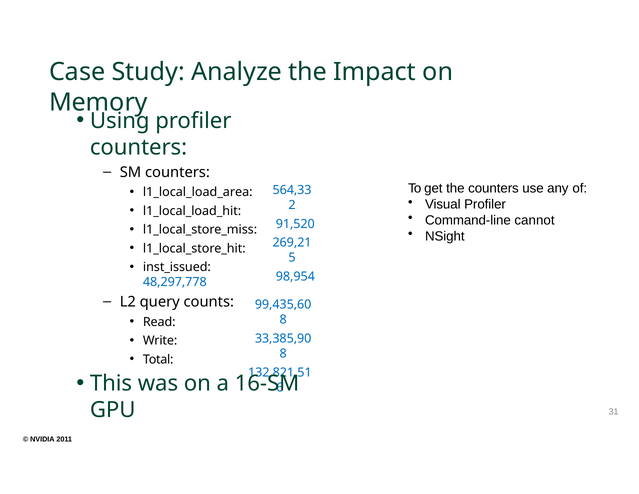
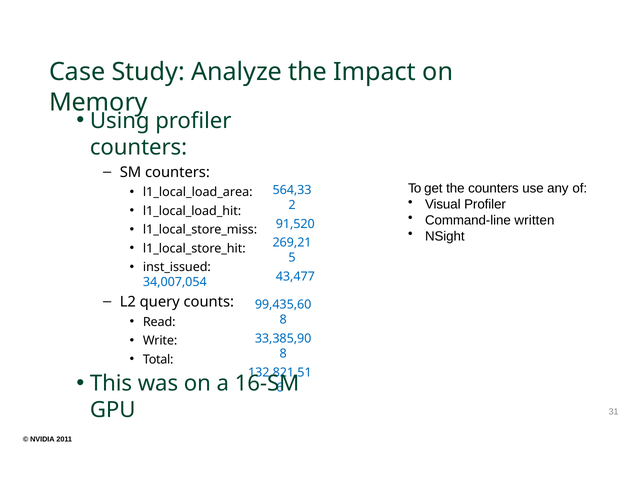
cannot: cannot -> written
98,954: 98,954 -> 43,477
48,297,778: 48,297,778 -> 34,007,054
